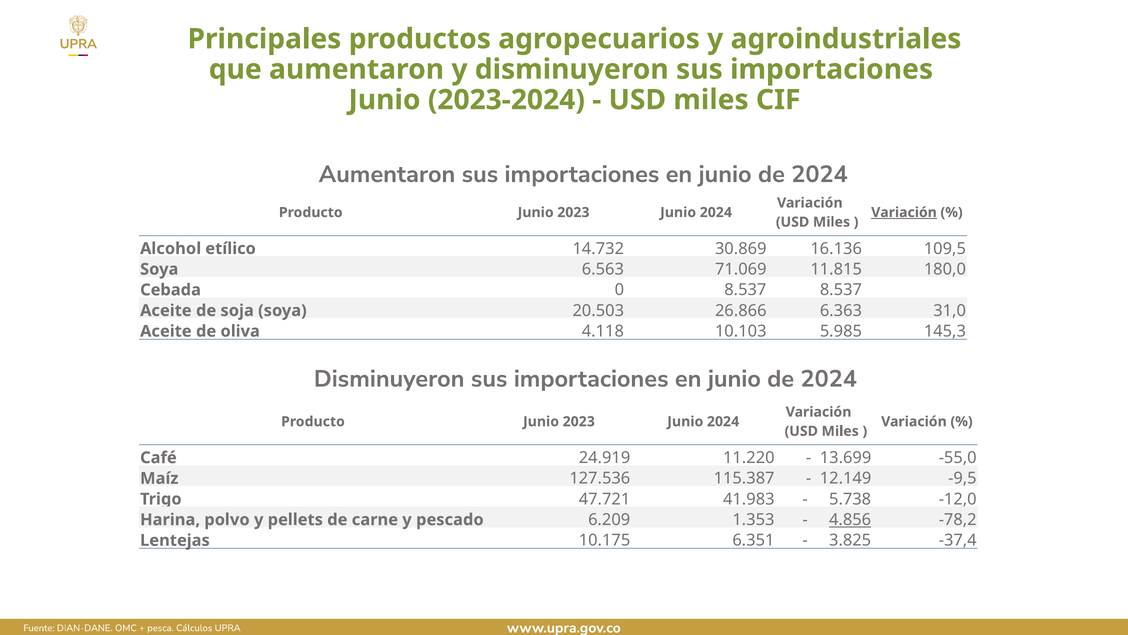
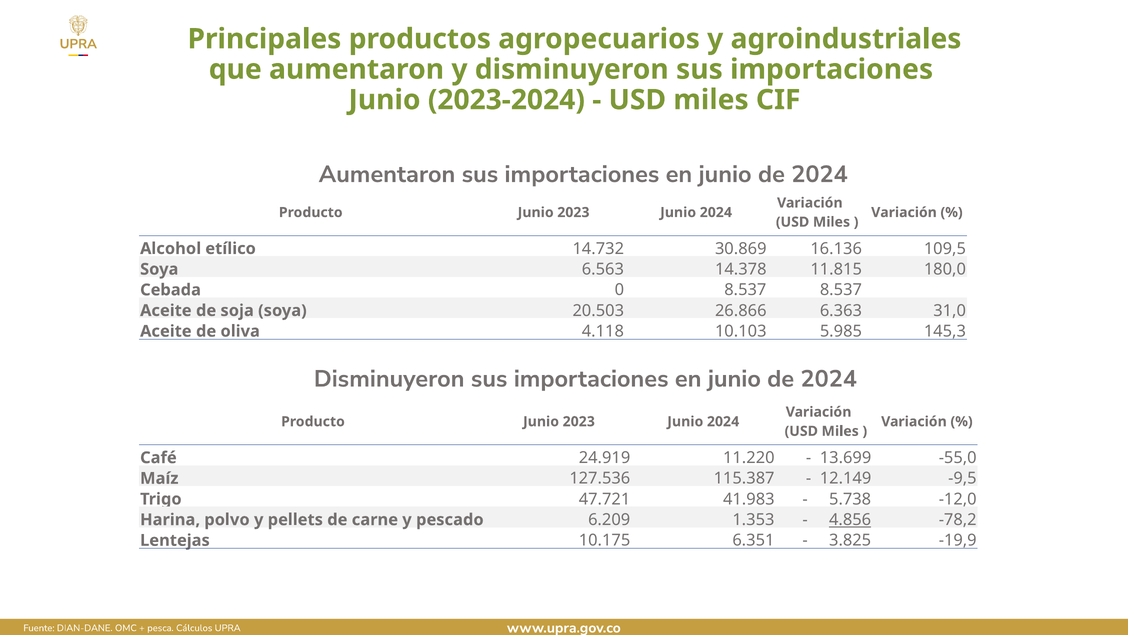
Variación at (904, 212) underline: present -> none
71.069: 71.069 -> 14.378
-37,4: -37,4 -> -19,9
